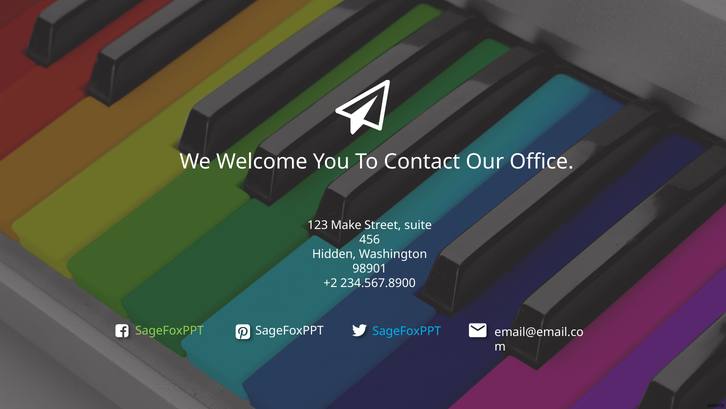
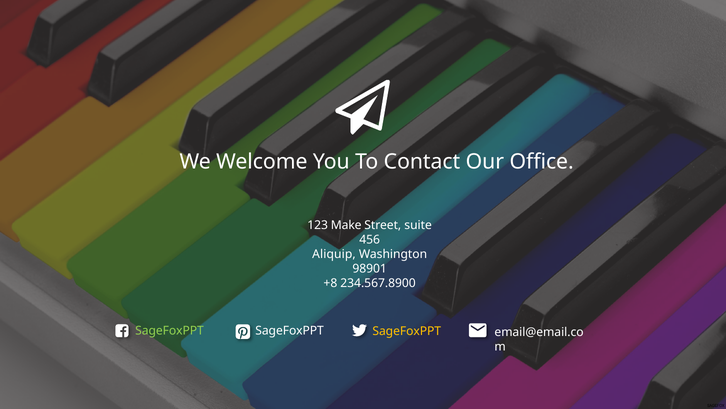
Hidden: Hidden -> Aliquip
+2: +2 -> +8
SageFoxPPT at (407, 331) colour: light blue -> yellow
